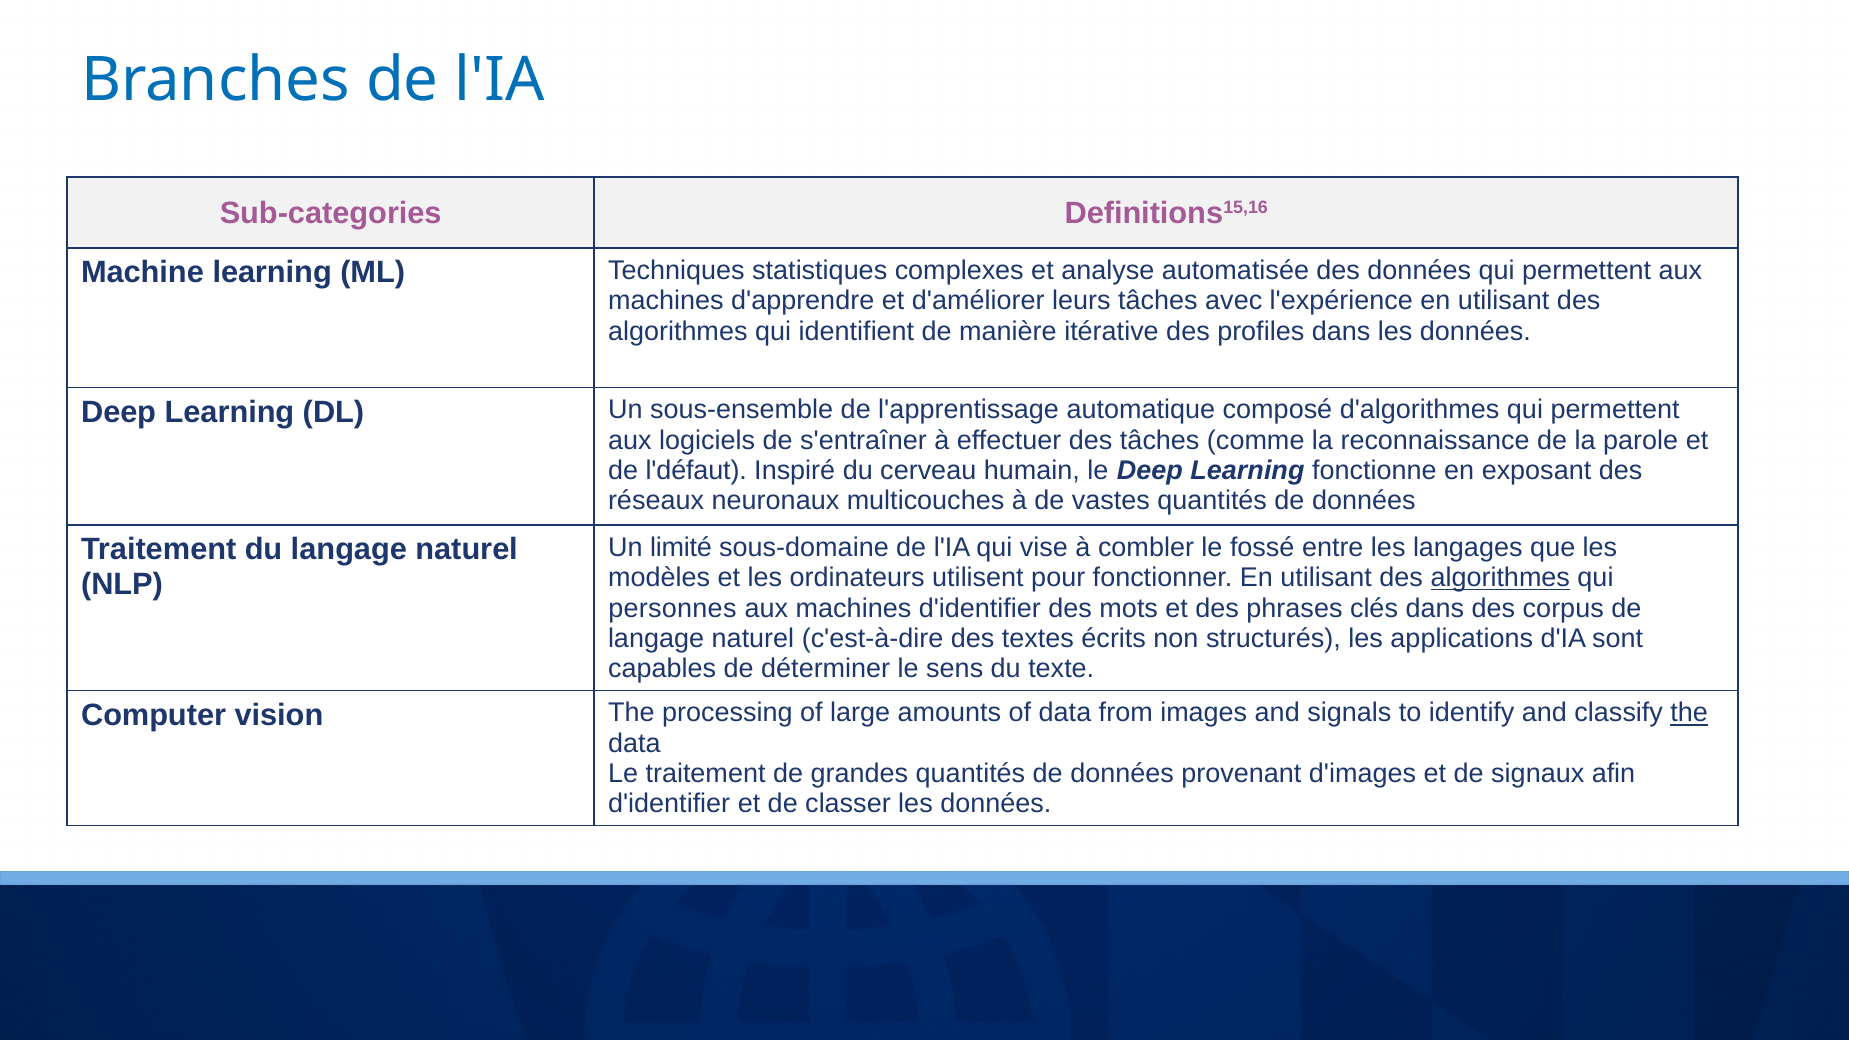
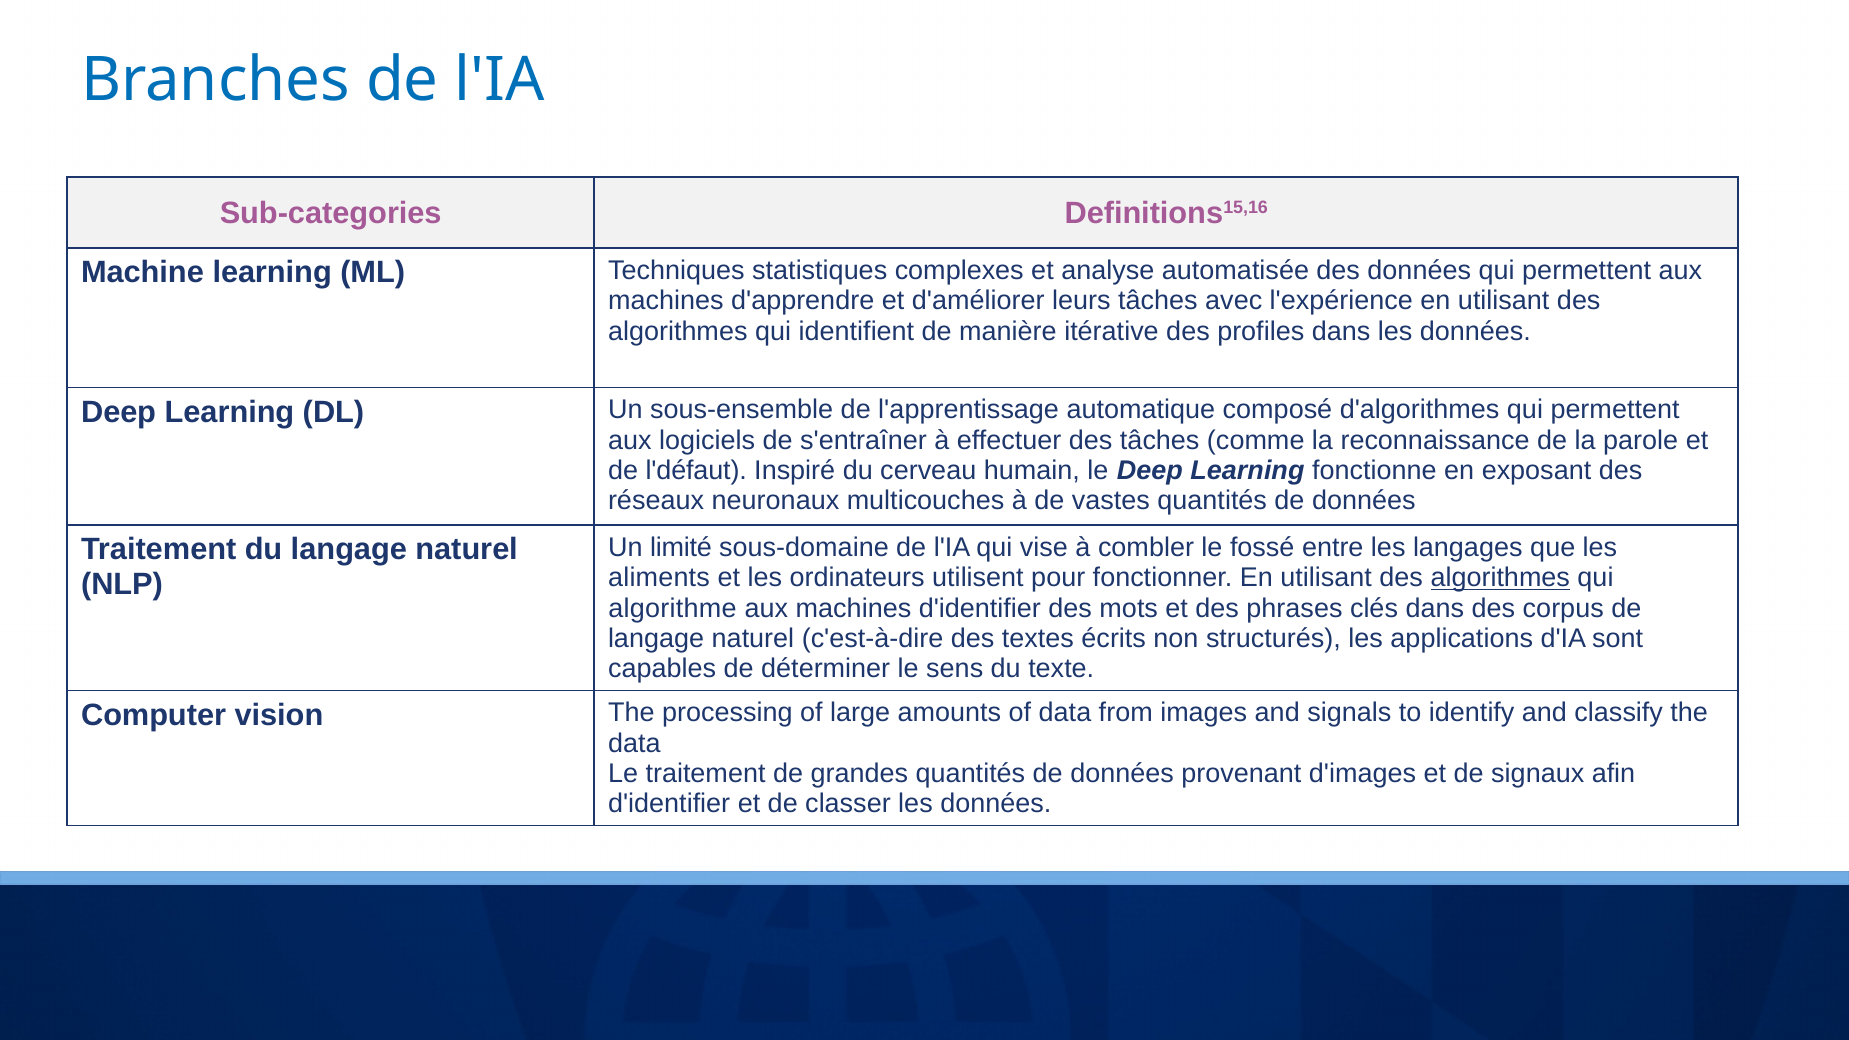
modèles: modèles -> aliments
personnes: personnes -> algorithme
the at (1689, 713) underline: present -> none
